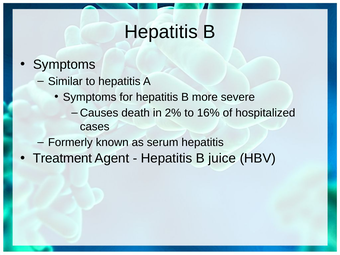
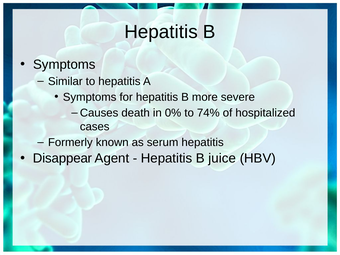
2%: 2% -> 0%
16%: 16% -> 74%
Treatment: Treatment -> Disappear
